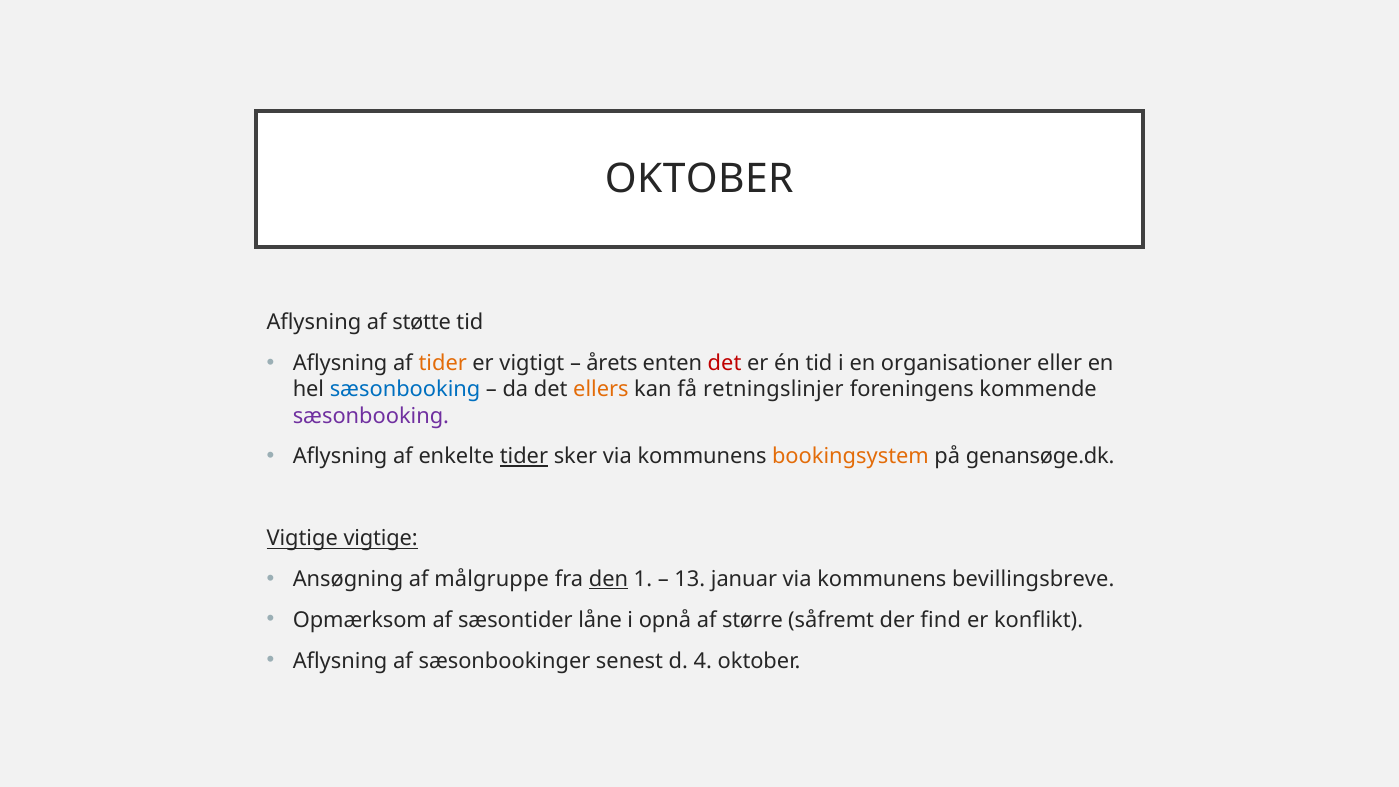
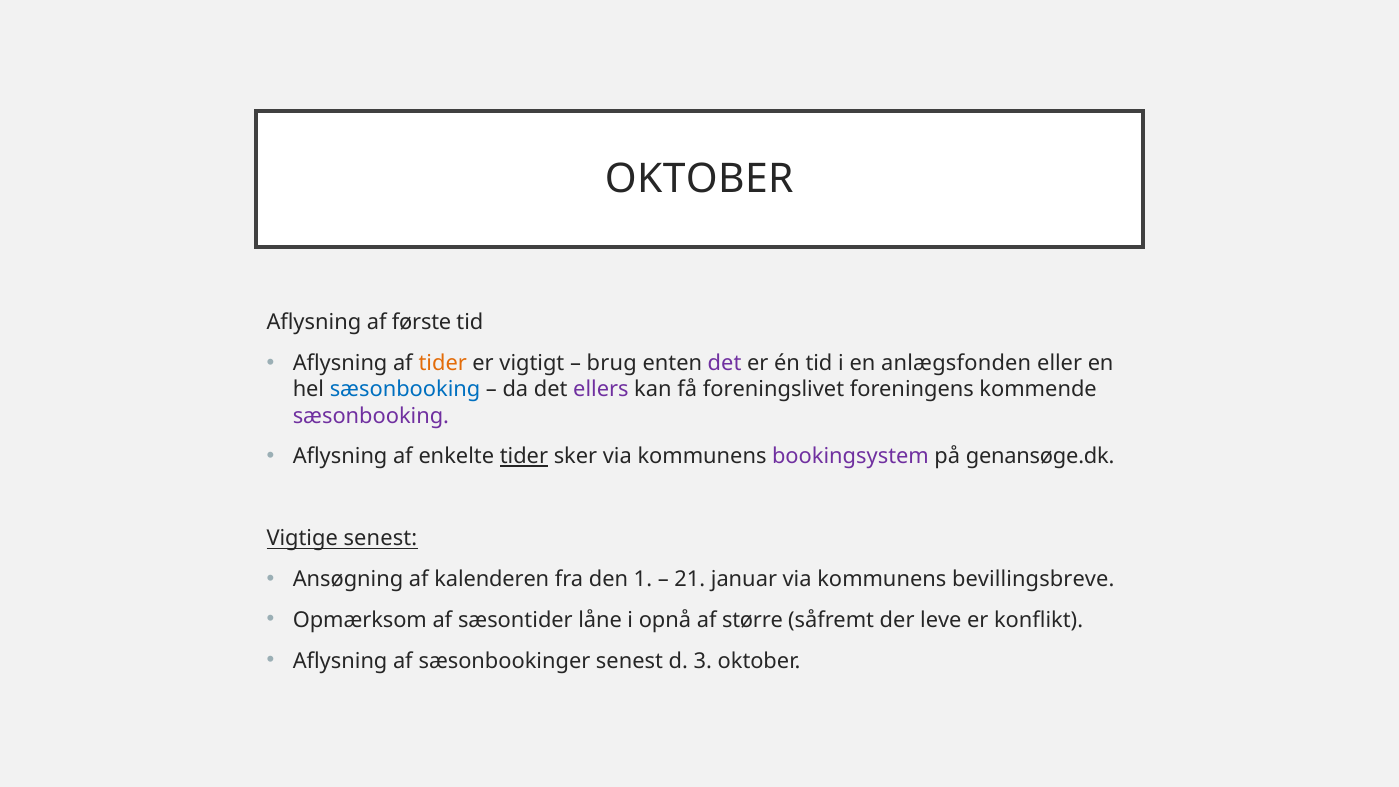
støtte: støtte -> første
årets: årets -> brug
det at (725, 363) colour: red -> purple
organisationer: organisationer -> anlægsfonden
ellers colour: orange -> purple
retningslinjer: retningslinjer -> foreningslivet
bookingsystem colour: orange -> purple
Vigtige vigtige: vigtige -> senest
målgruppe: målgruppe -> kalenderen
den underline: present -> none
13: 13 -> 21
find: find -> leve
4: 4 -> 3
